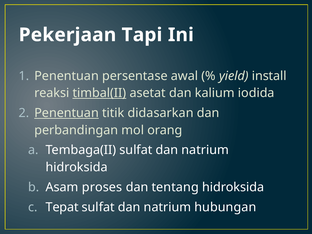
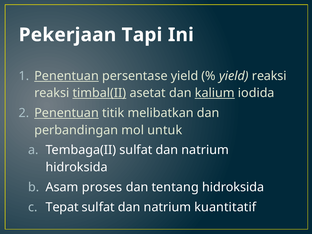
Penentuan at (67, 76) underline: none -> present
persentase awal: awal -> yield
yield install: install -> reaksi
kalium underline: none -> present
didasarkan: didasarkan -> melibatkan
orang: orang -> untuk
hubungan: hubungan -> kuantitatif
